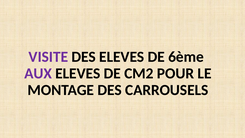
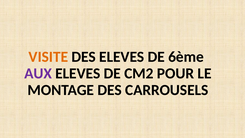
VISITE colour: purple -> orange
